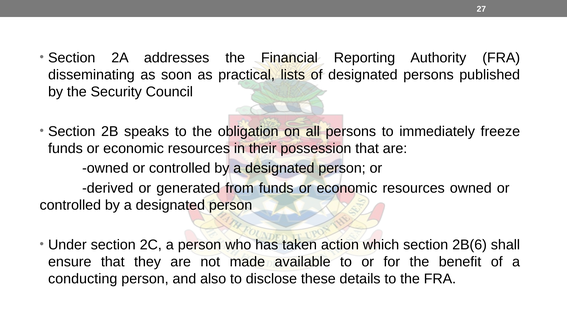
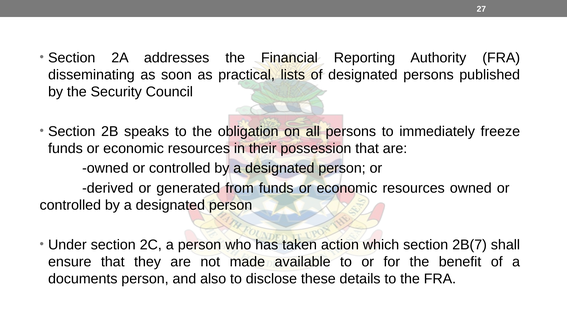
2B(6: 2B(6 -> 2B(7
conducting: conducting -> documents
